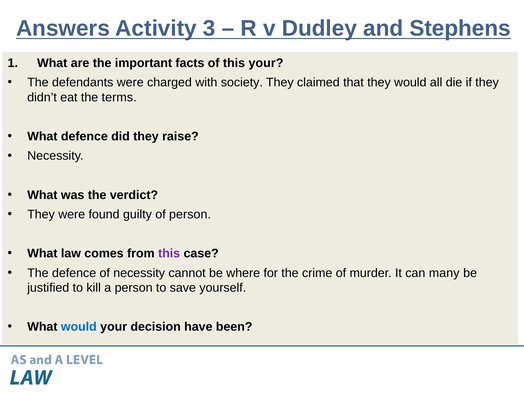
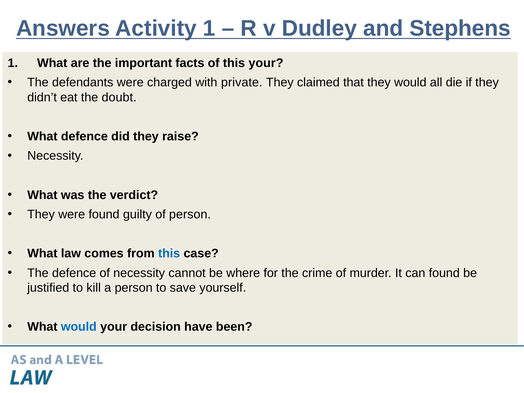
Activity 3: 3 -> 1
society: society -> private
terms: terms -> doubt
this at (169, 253) colour: purple -> blue
can many: many -> found
